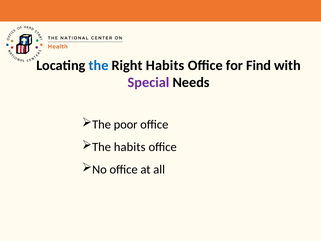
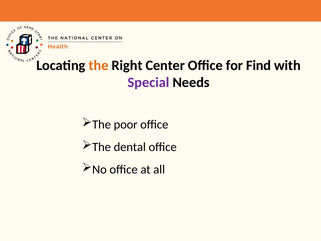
the at (99, 65) colour: blue -> orange
Right Habits: Habits -> Center
The habits: habits -> dental
